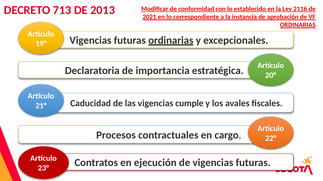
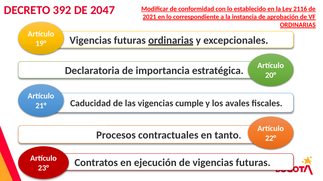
713: 713 -> 392
2013: 2013 -> 2047
cargo: cargo -> tanto
